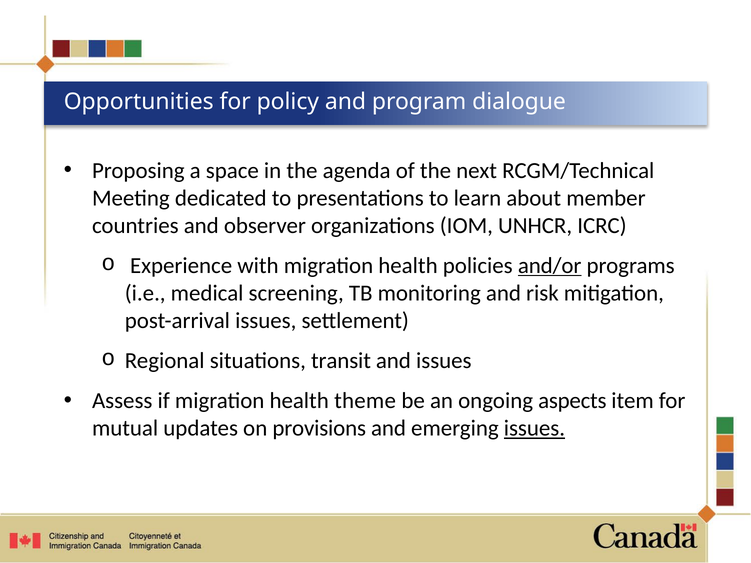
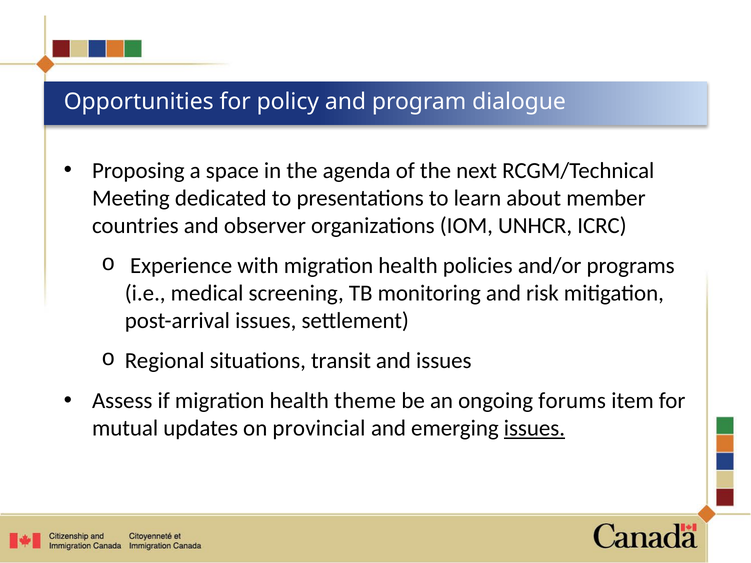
and/or underline: present -> none
aspects: aspects -> forums
provisions: provisions -> provincial
